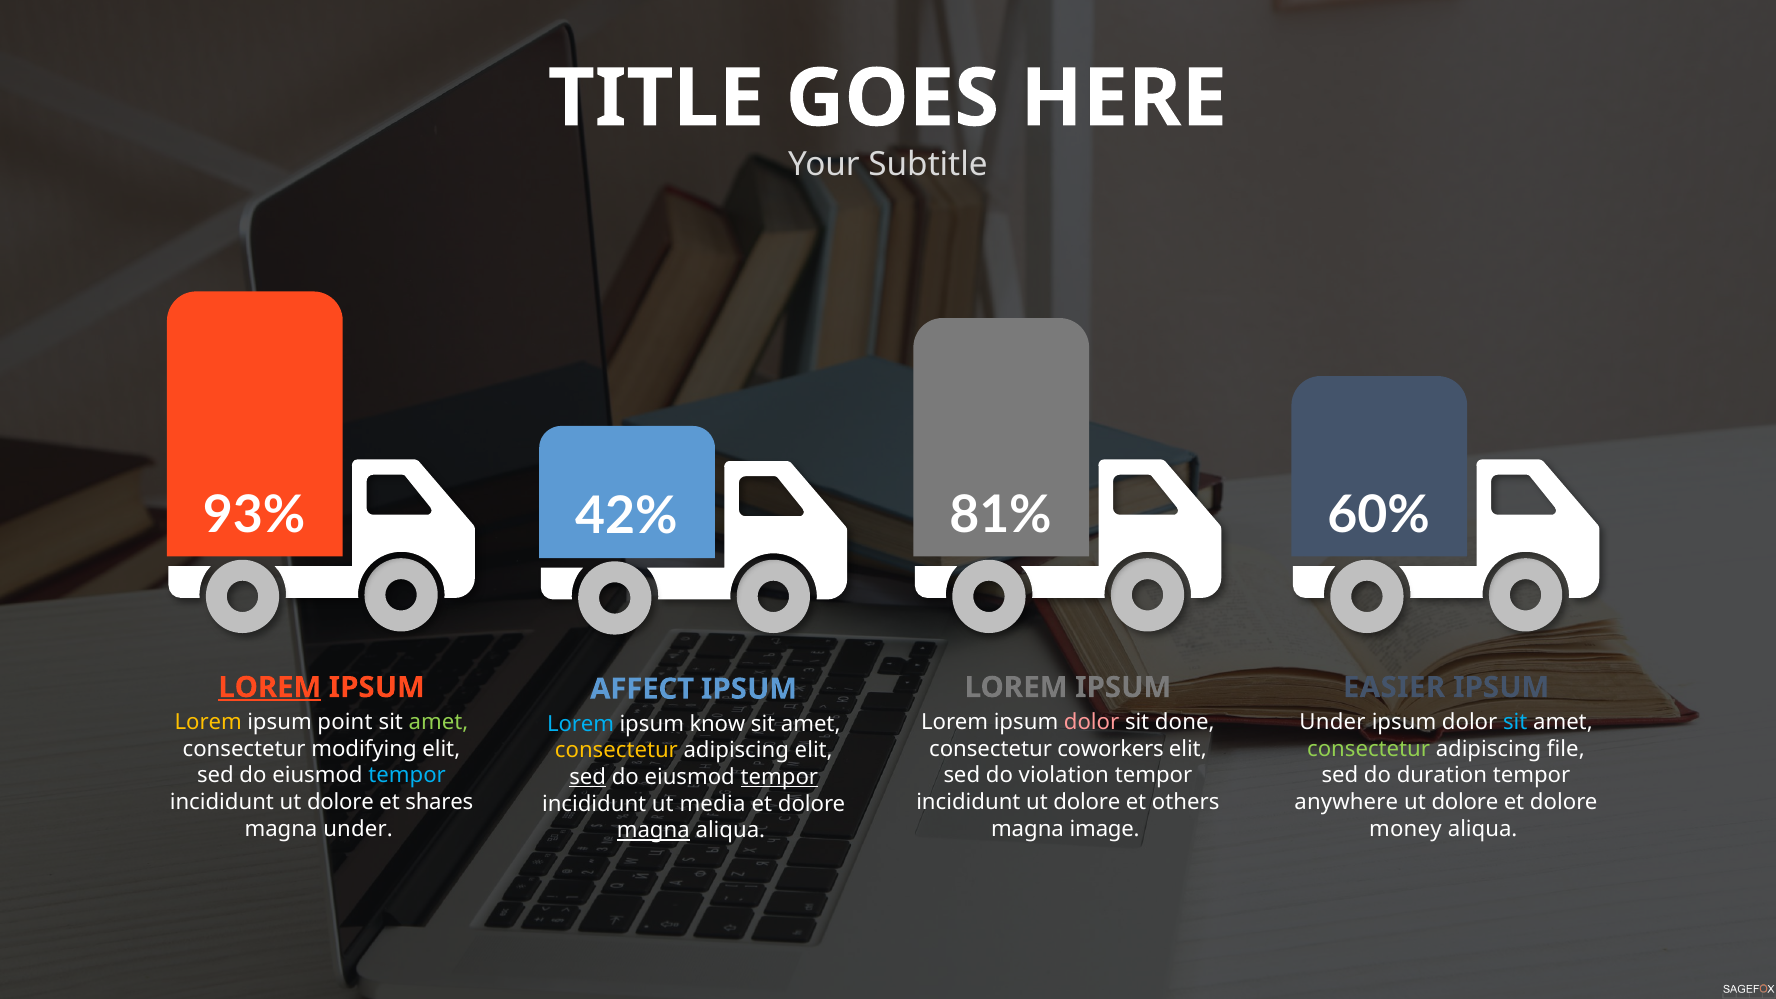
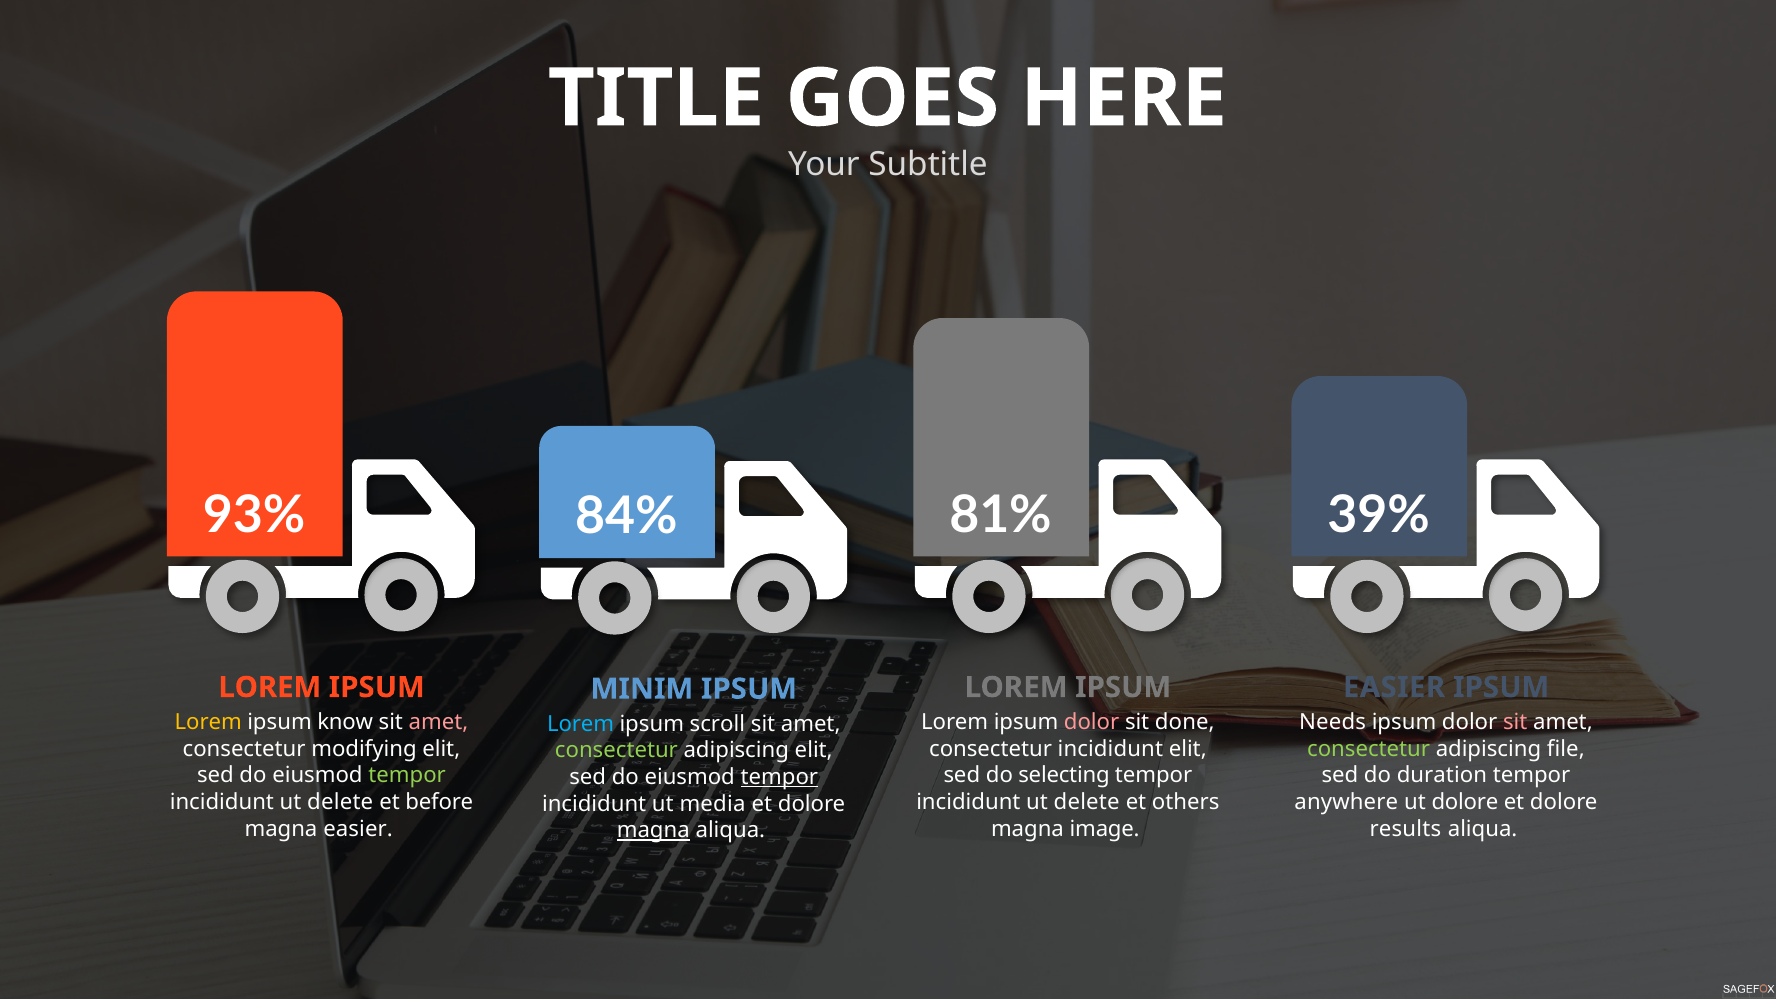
60%: 60% -> 39%
42%: 42% -> 84%
LOREM at (270, 687) underline: present -> none
AFFECT: AFFECT -> MINIM
point: point -> know
amet at (438, 722) colour: light green -> pink
Under at (1333, 722): Under -> Needs
sit at (1515, 722) colour: light blue -> pink
know: know -> scroll
consectetur coworkers: coworkers -> incididunt
consectetur at (616, 751) colour: yellow -> light green
tempor at (407, 776) colour: light blue -> light green
violation: violation -> selecting
sed at (588, 777) underline: present -> none
dolore at (340, 802): dolore -> delete
shares: shares -> before
dolore at (1087, 802): dolore -> delete
magna under: under -> easier
money: money -> results
